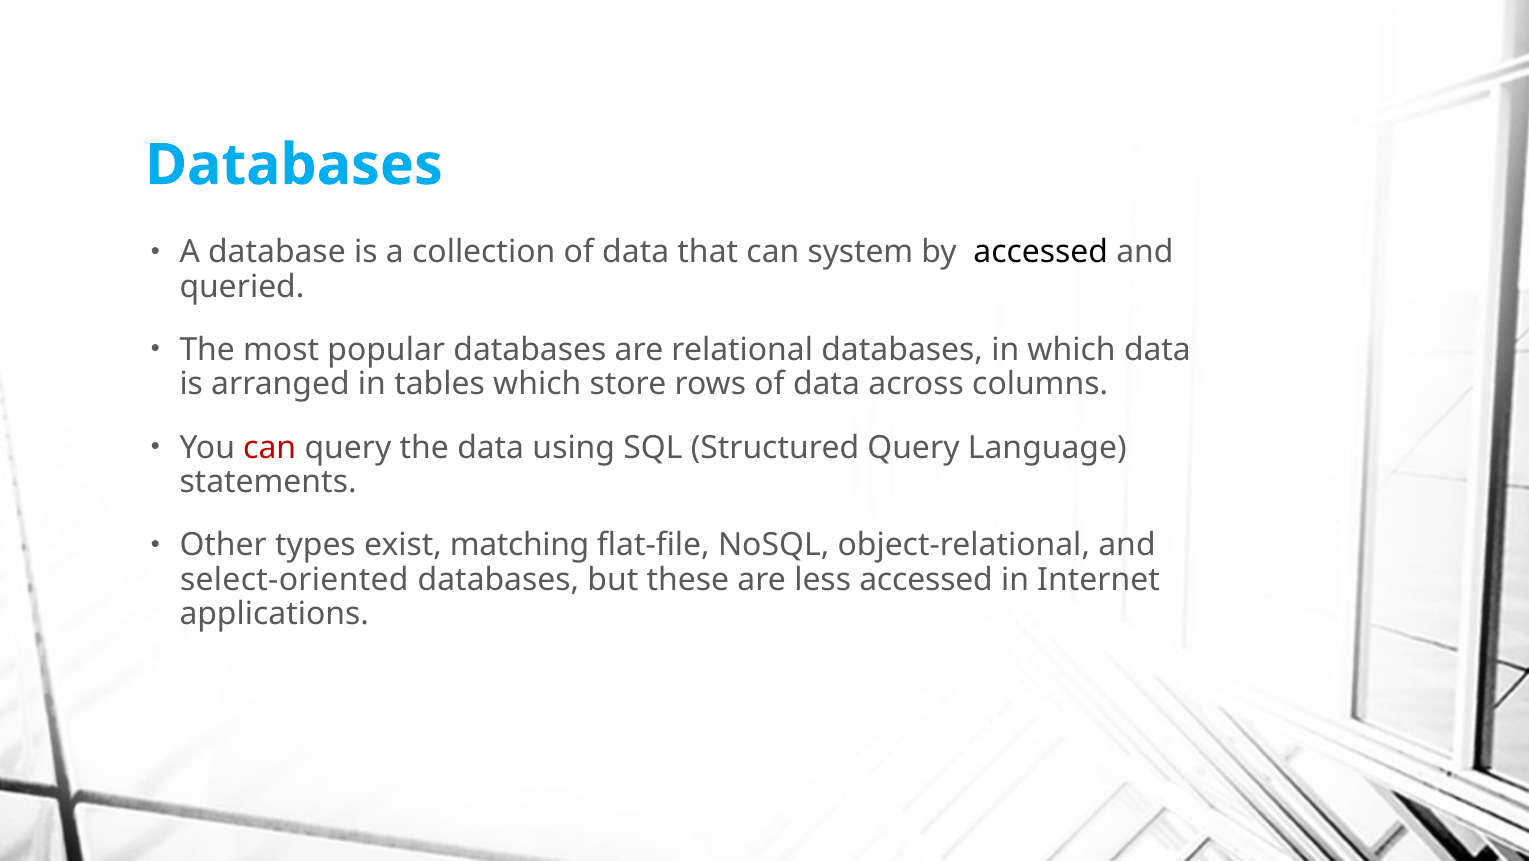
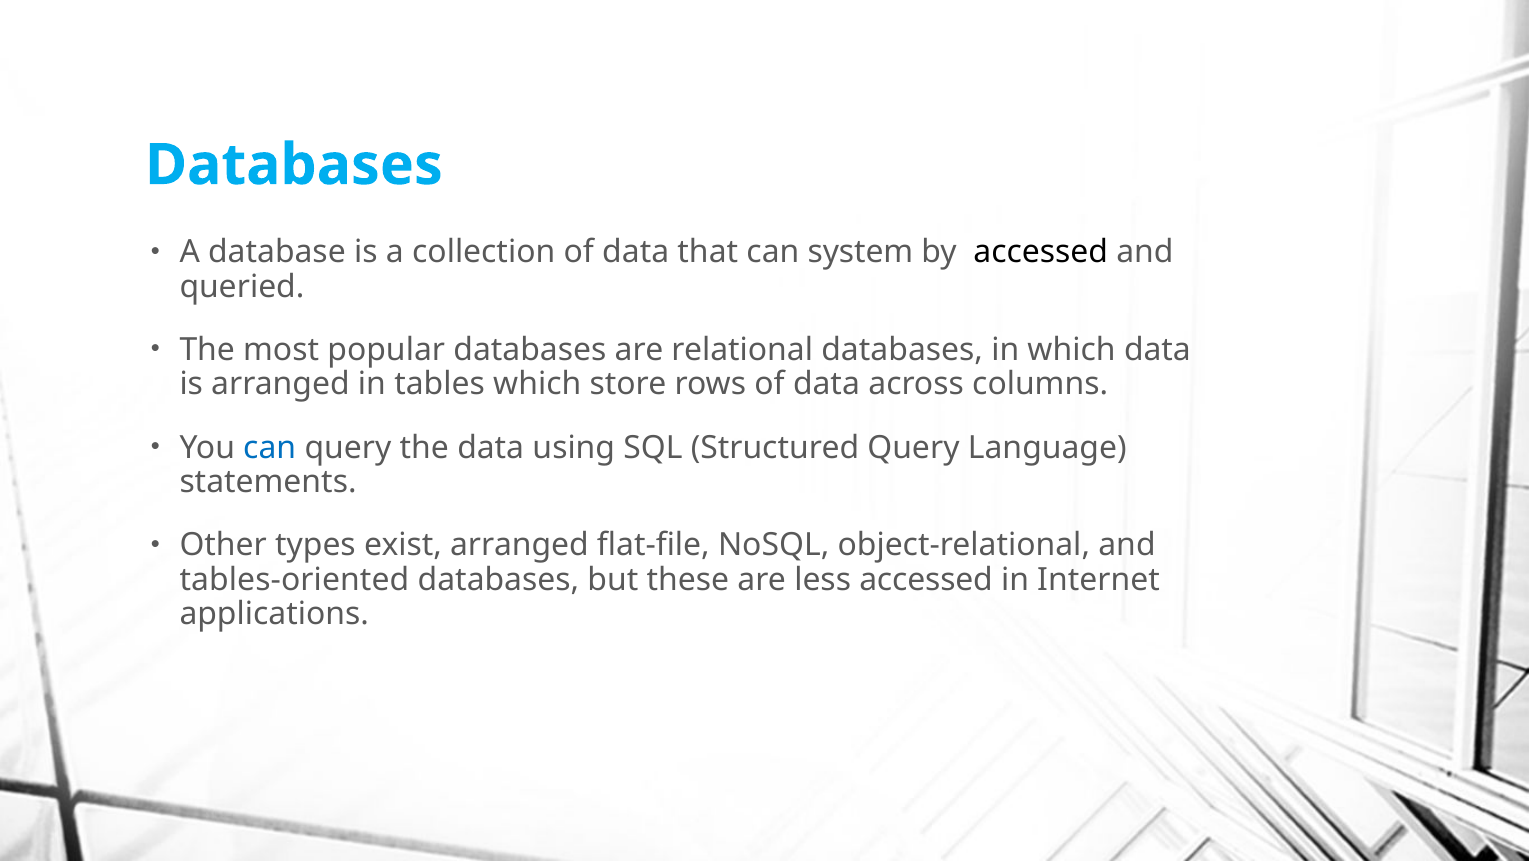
can at (270, 447) colour: red -> blue
exist matching: matching -> arranged
select-oriented: select-oriented -> tables-oriented
